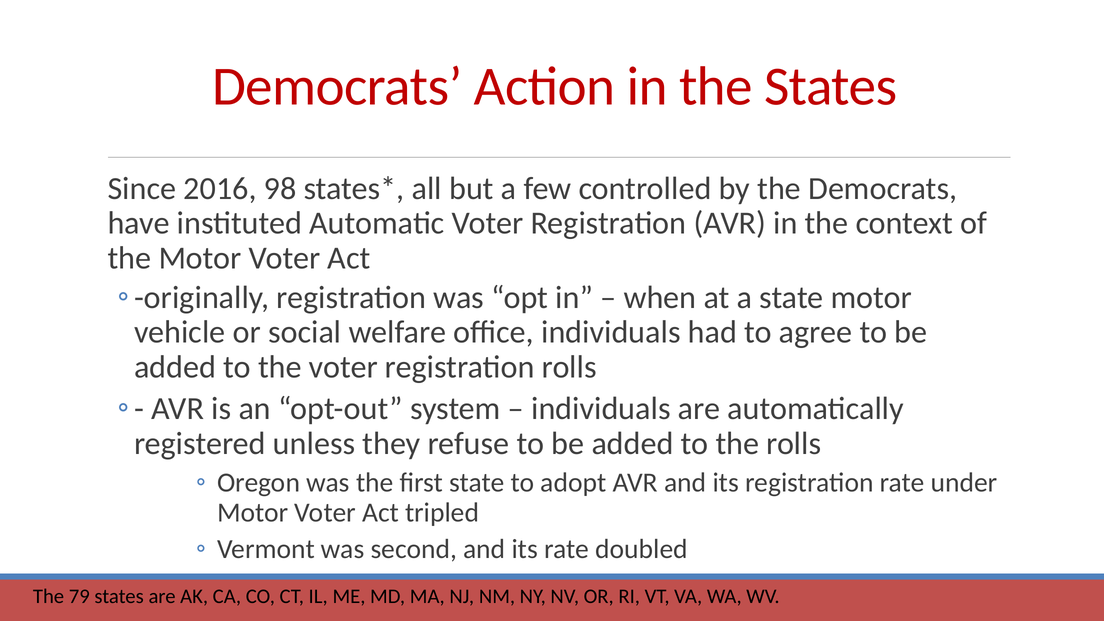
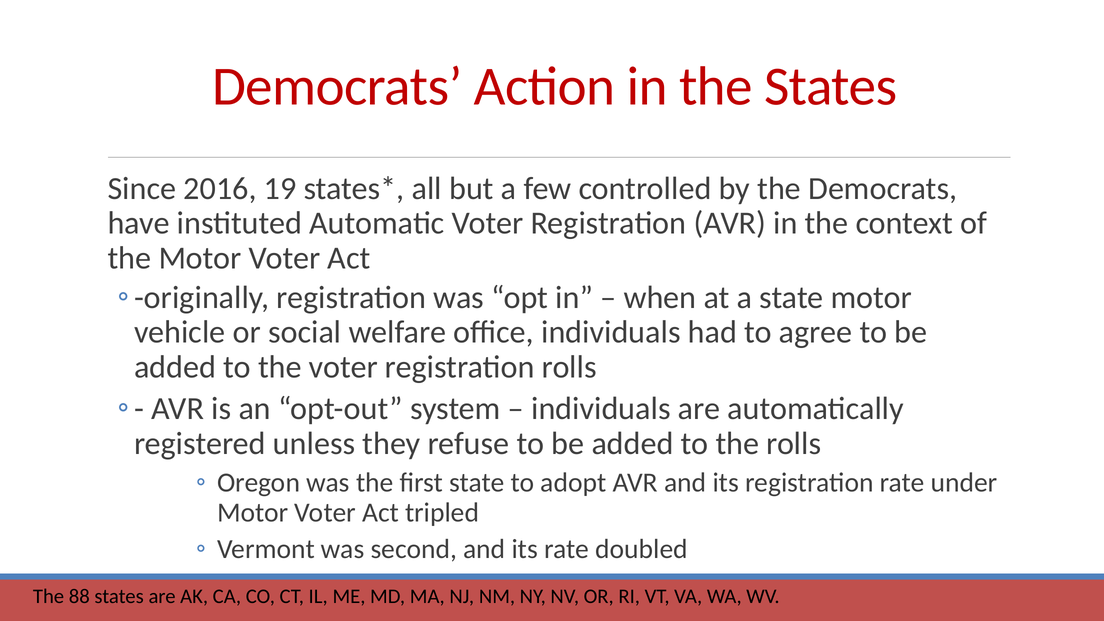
98: 98 -> 19
79: 79 -> 88
